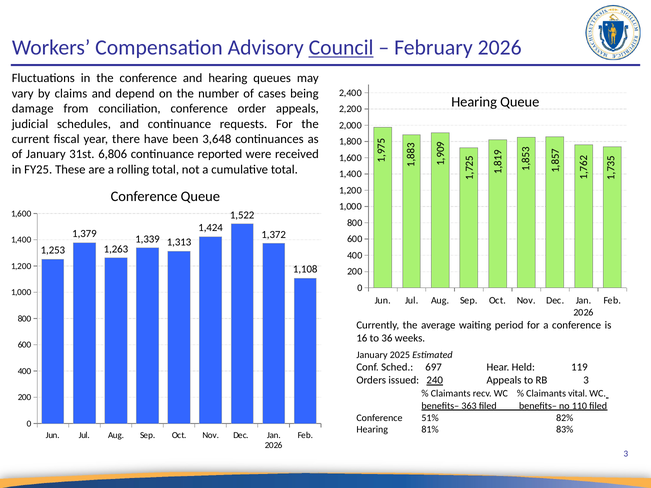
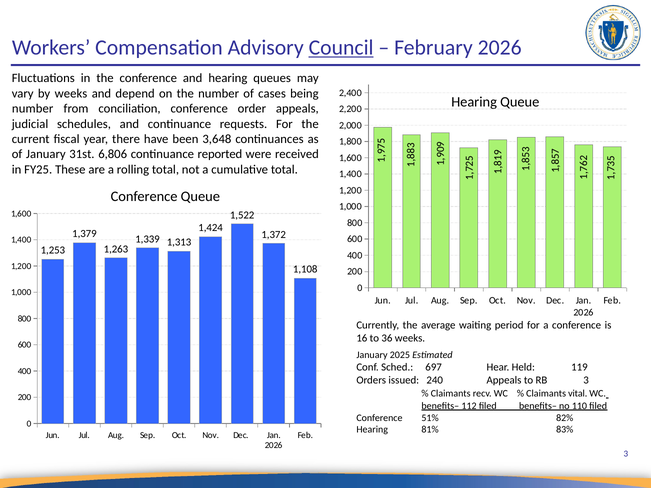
by claims: claims -> weeks
damage at (33, 109): damage -> number
240 underline: present -> none
363: 363 -> 112
